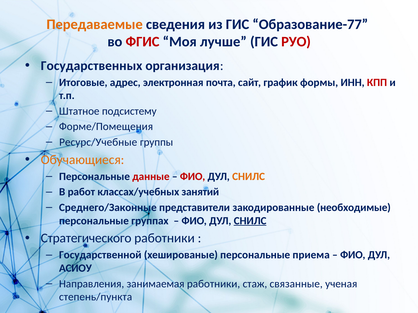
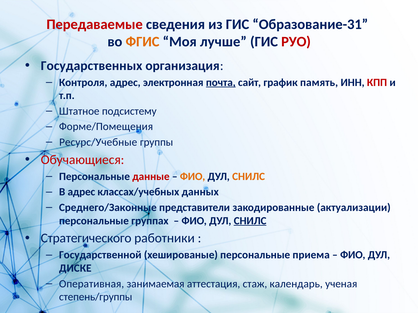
Передаваемые colour: orange -> red
Образование-77: Образование-77 -> Образование-31
ФГИС colour: red -> orange
Итоговые: Итоговые -> Контроля
почта underline: none -> present
формы: формы -> память
Обучающиеся colour: orange -> red
ФИО at (193, 177) colour: red -> orange
В работ: работ -> адрес
занятий: занятий -> данных
необходимые: необходимые -> актуализации
АСИОУ: АСИОУ -> ДИСКЕ
Направления: Направления -> Оперативная
занимаемая работники: работники -> аттестация
связанные: связанные -> календарь
степень/пункта: степень/пункта -> степень/группы
